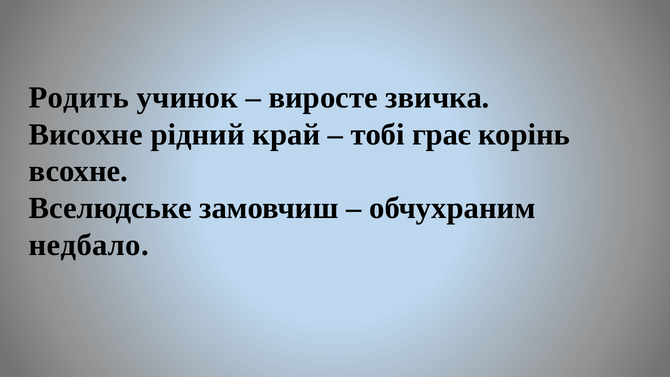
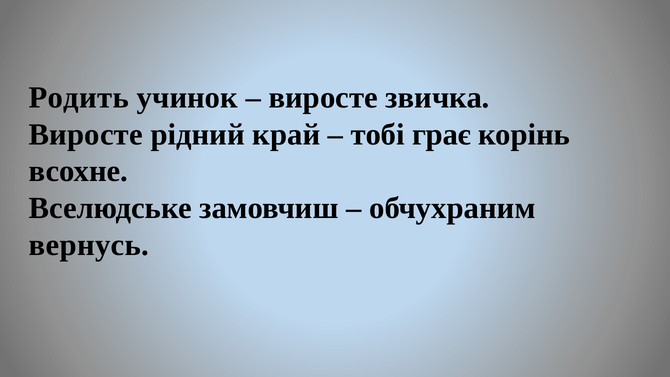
Висохне at (86, 134): Висохне -> Виросте
недбало: недбало -> вернусь
